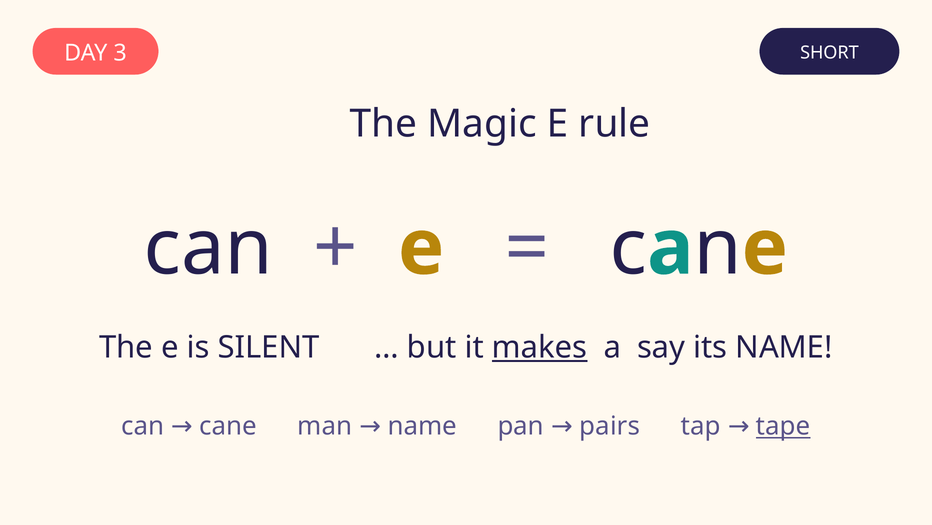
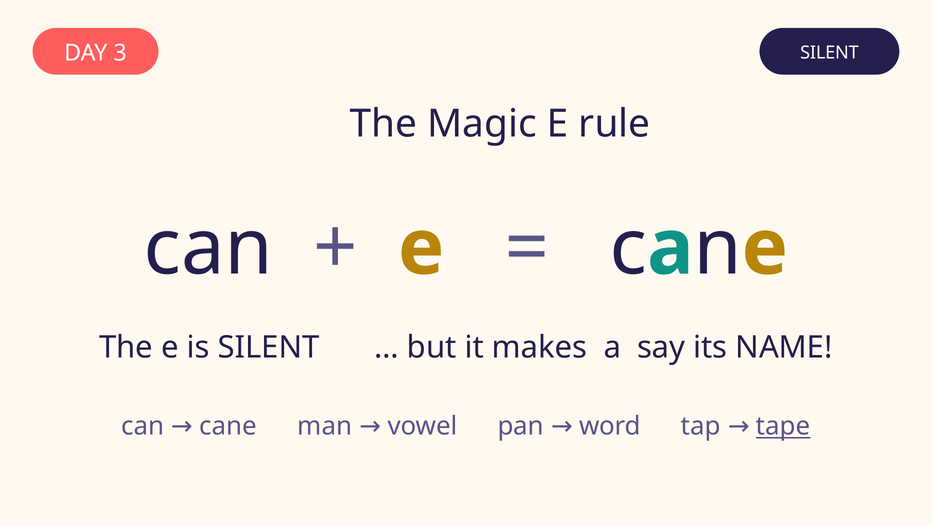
3 SHORT: SHORT -> SILENT
makes underline: present -> none
man name: name -> vowel
pairs: pairs -> word
